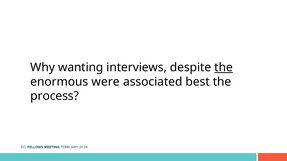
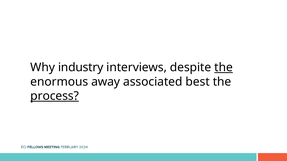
wanting: wanting -> industry
were: were -> away
process underline: none -> present
